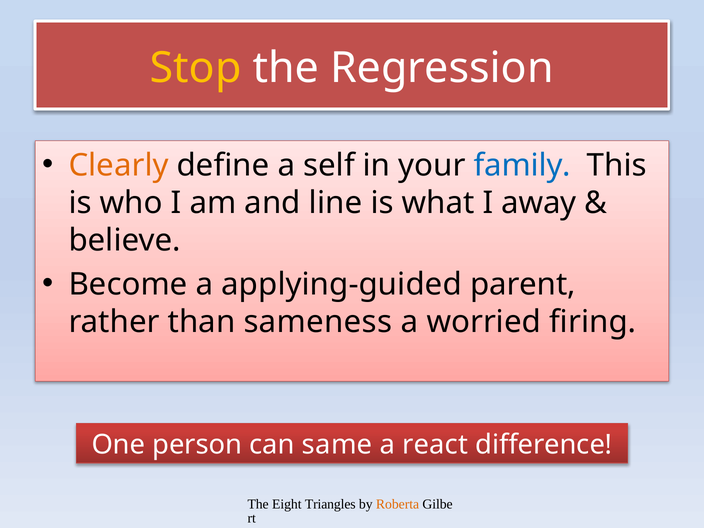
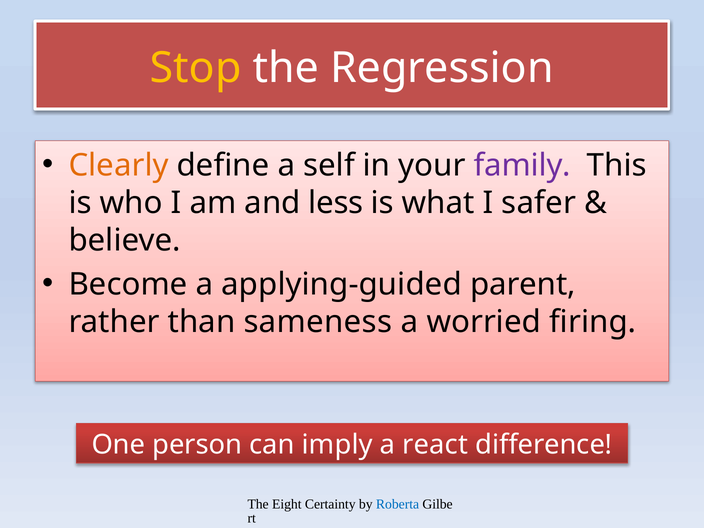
family colour: blue -> purple
line: line -> less
away: away -> safer
same: same -> imply
Triangles: Triangles -> Certainty
Roberta colour: orange -> blue
